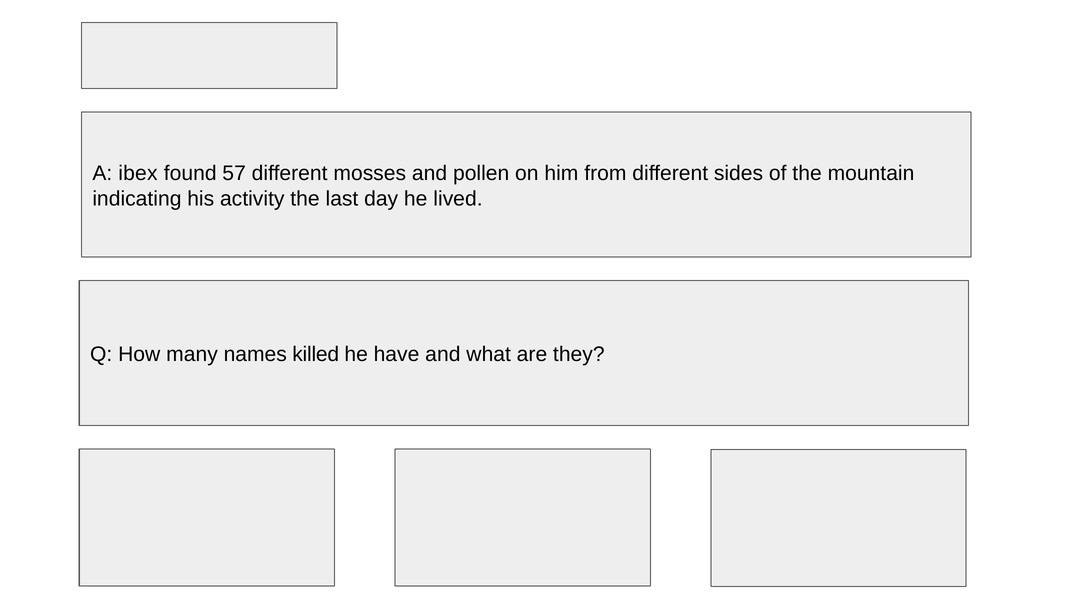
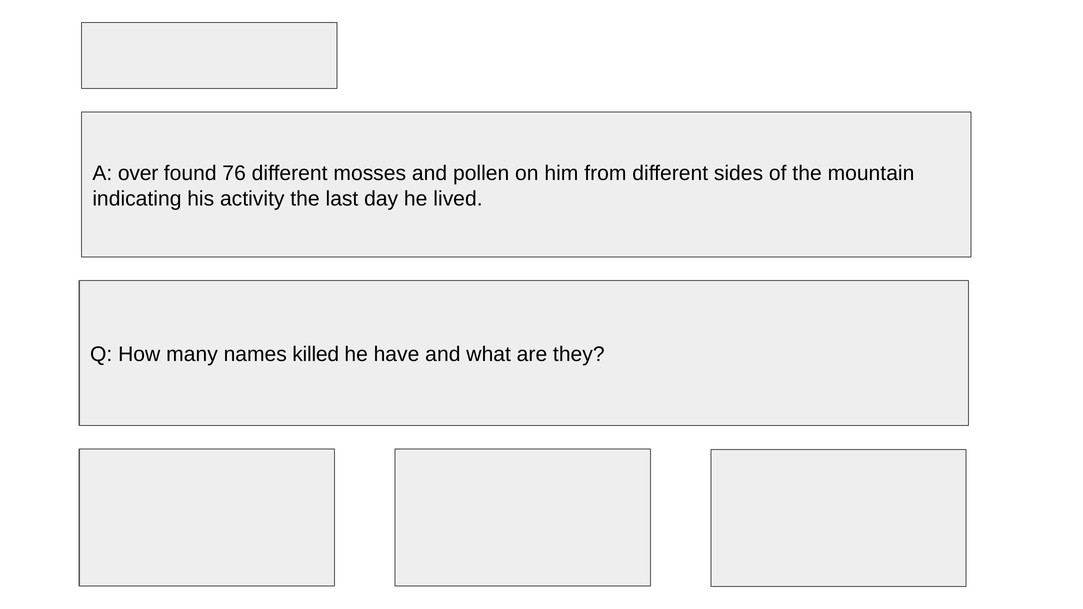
ibex: ibex -> over
57: 57 -> 76
